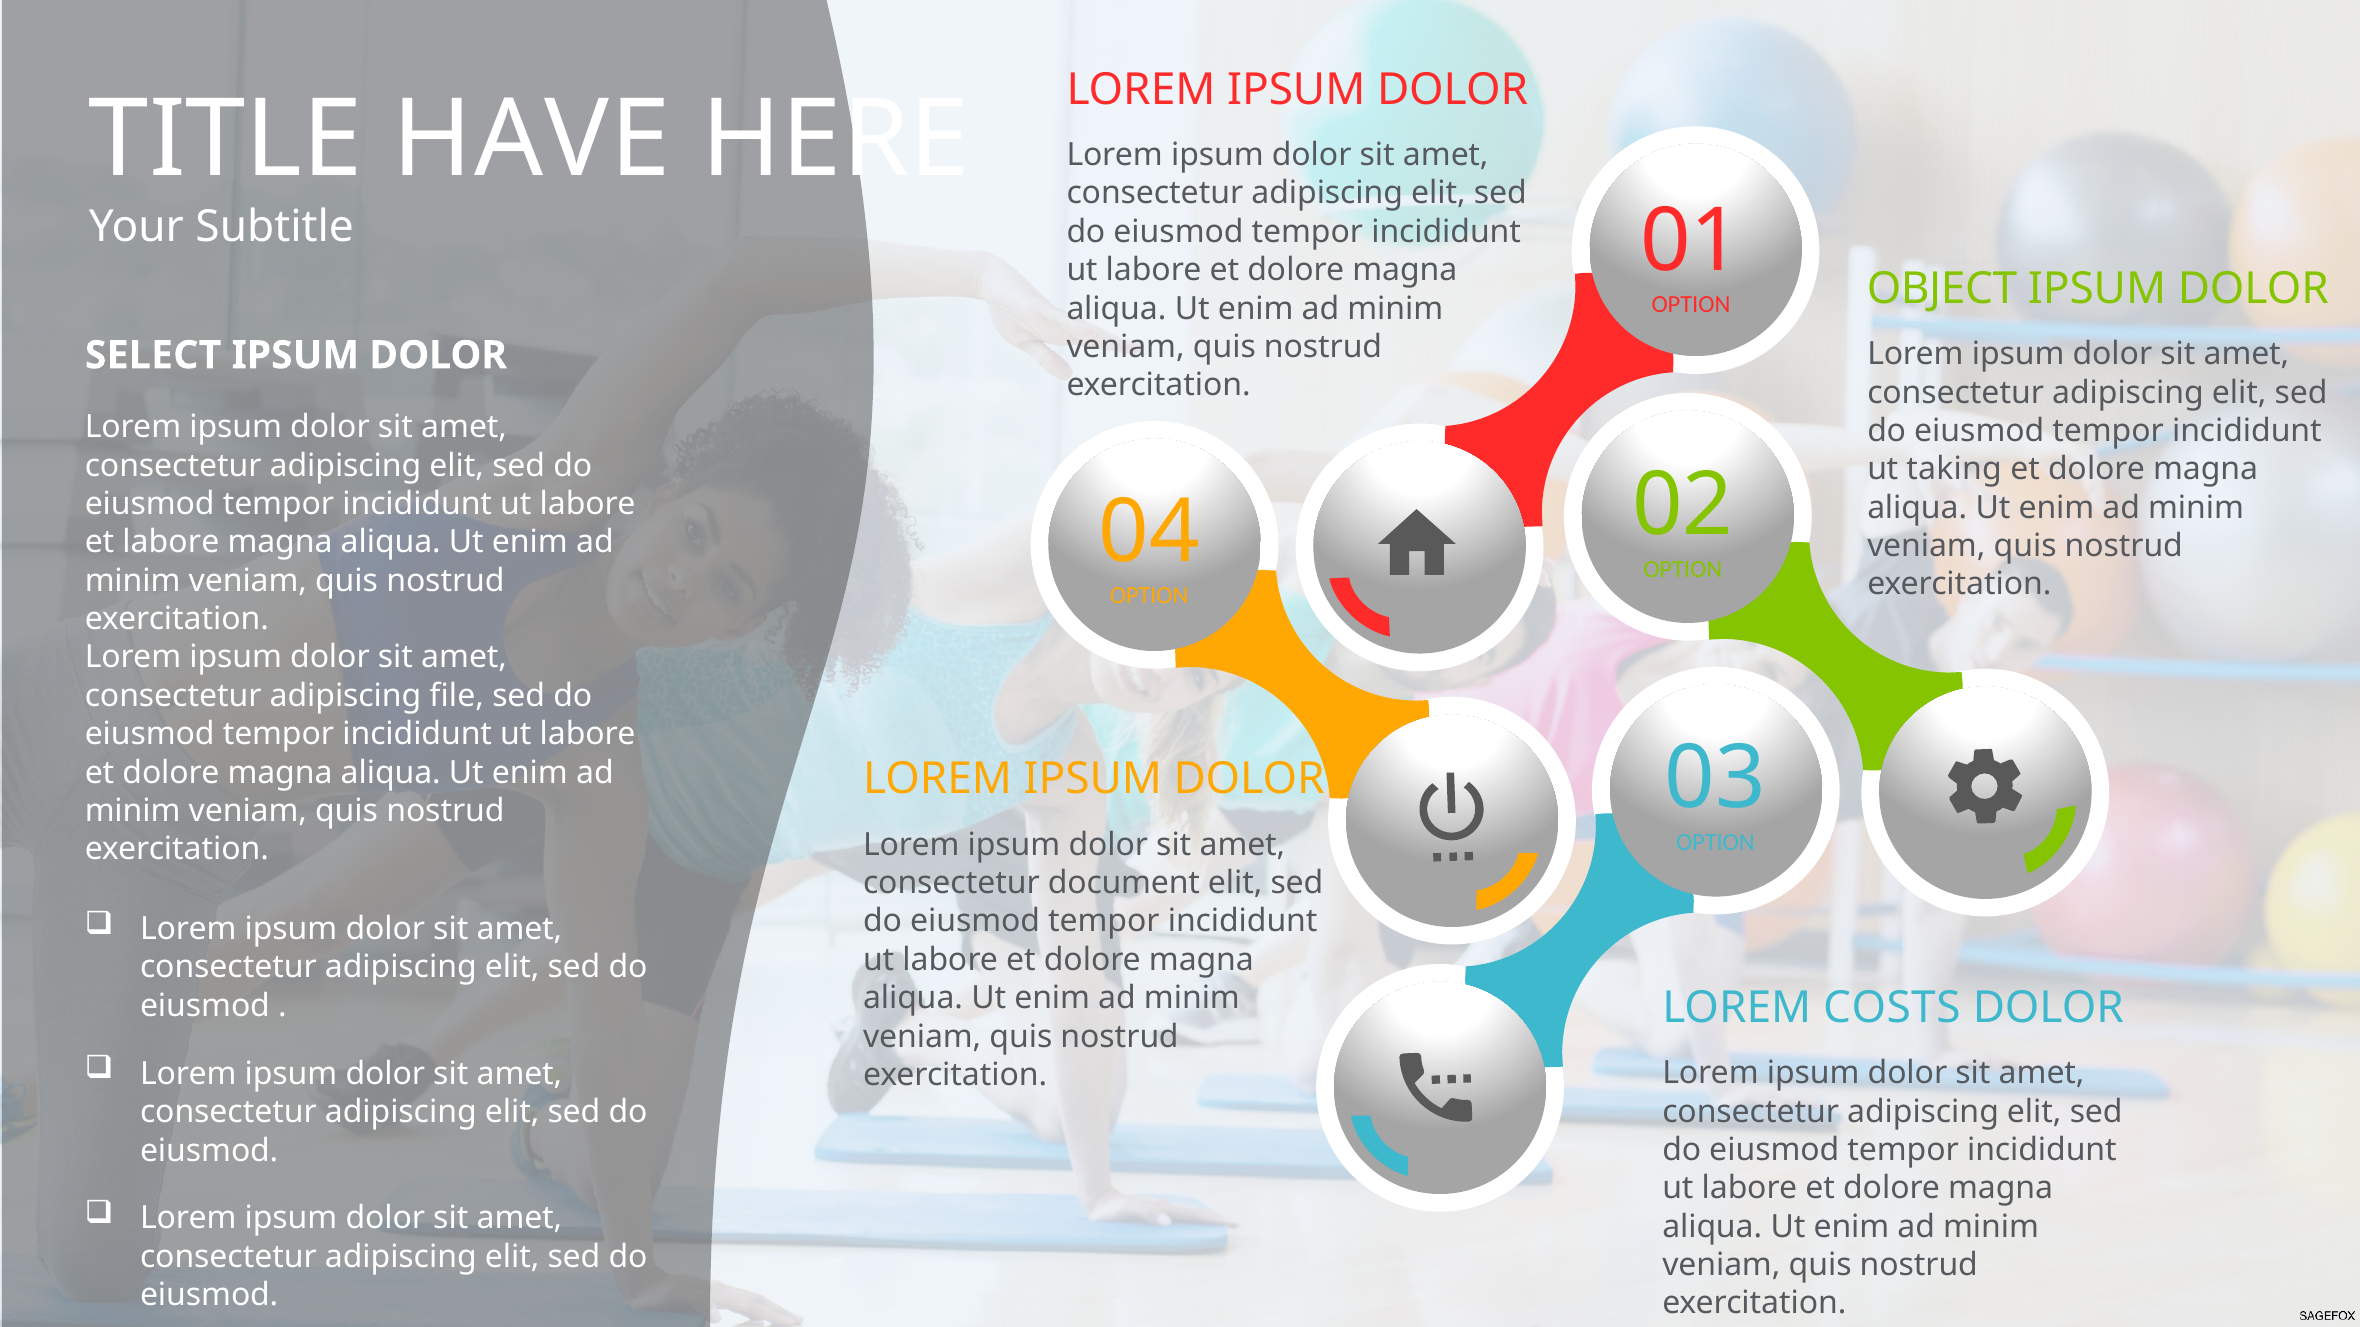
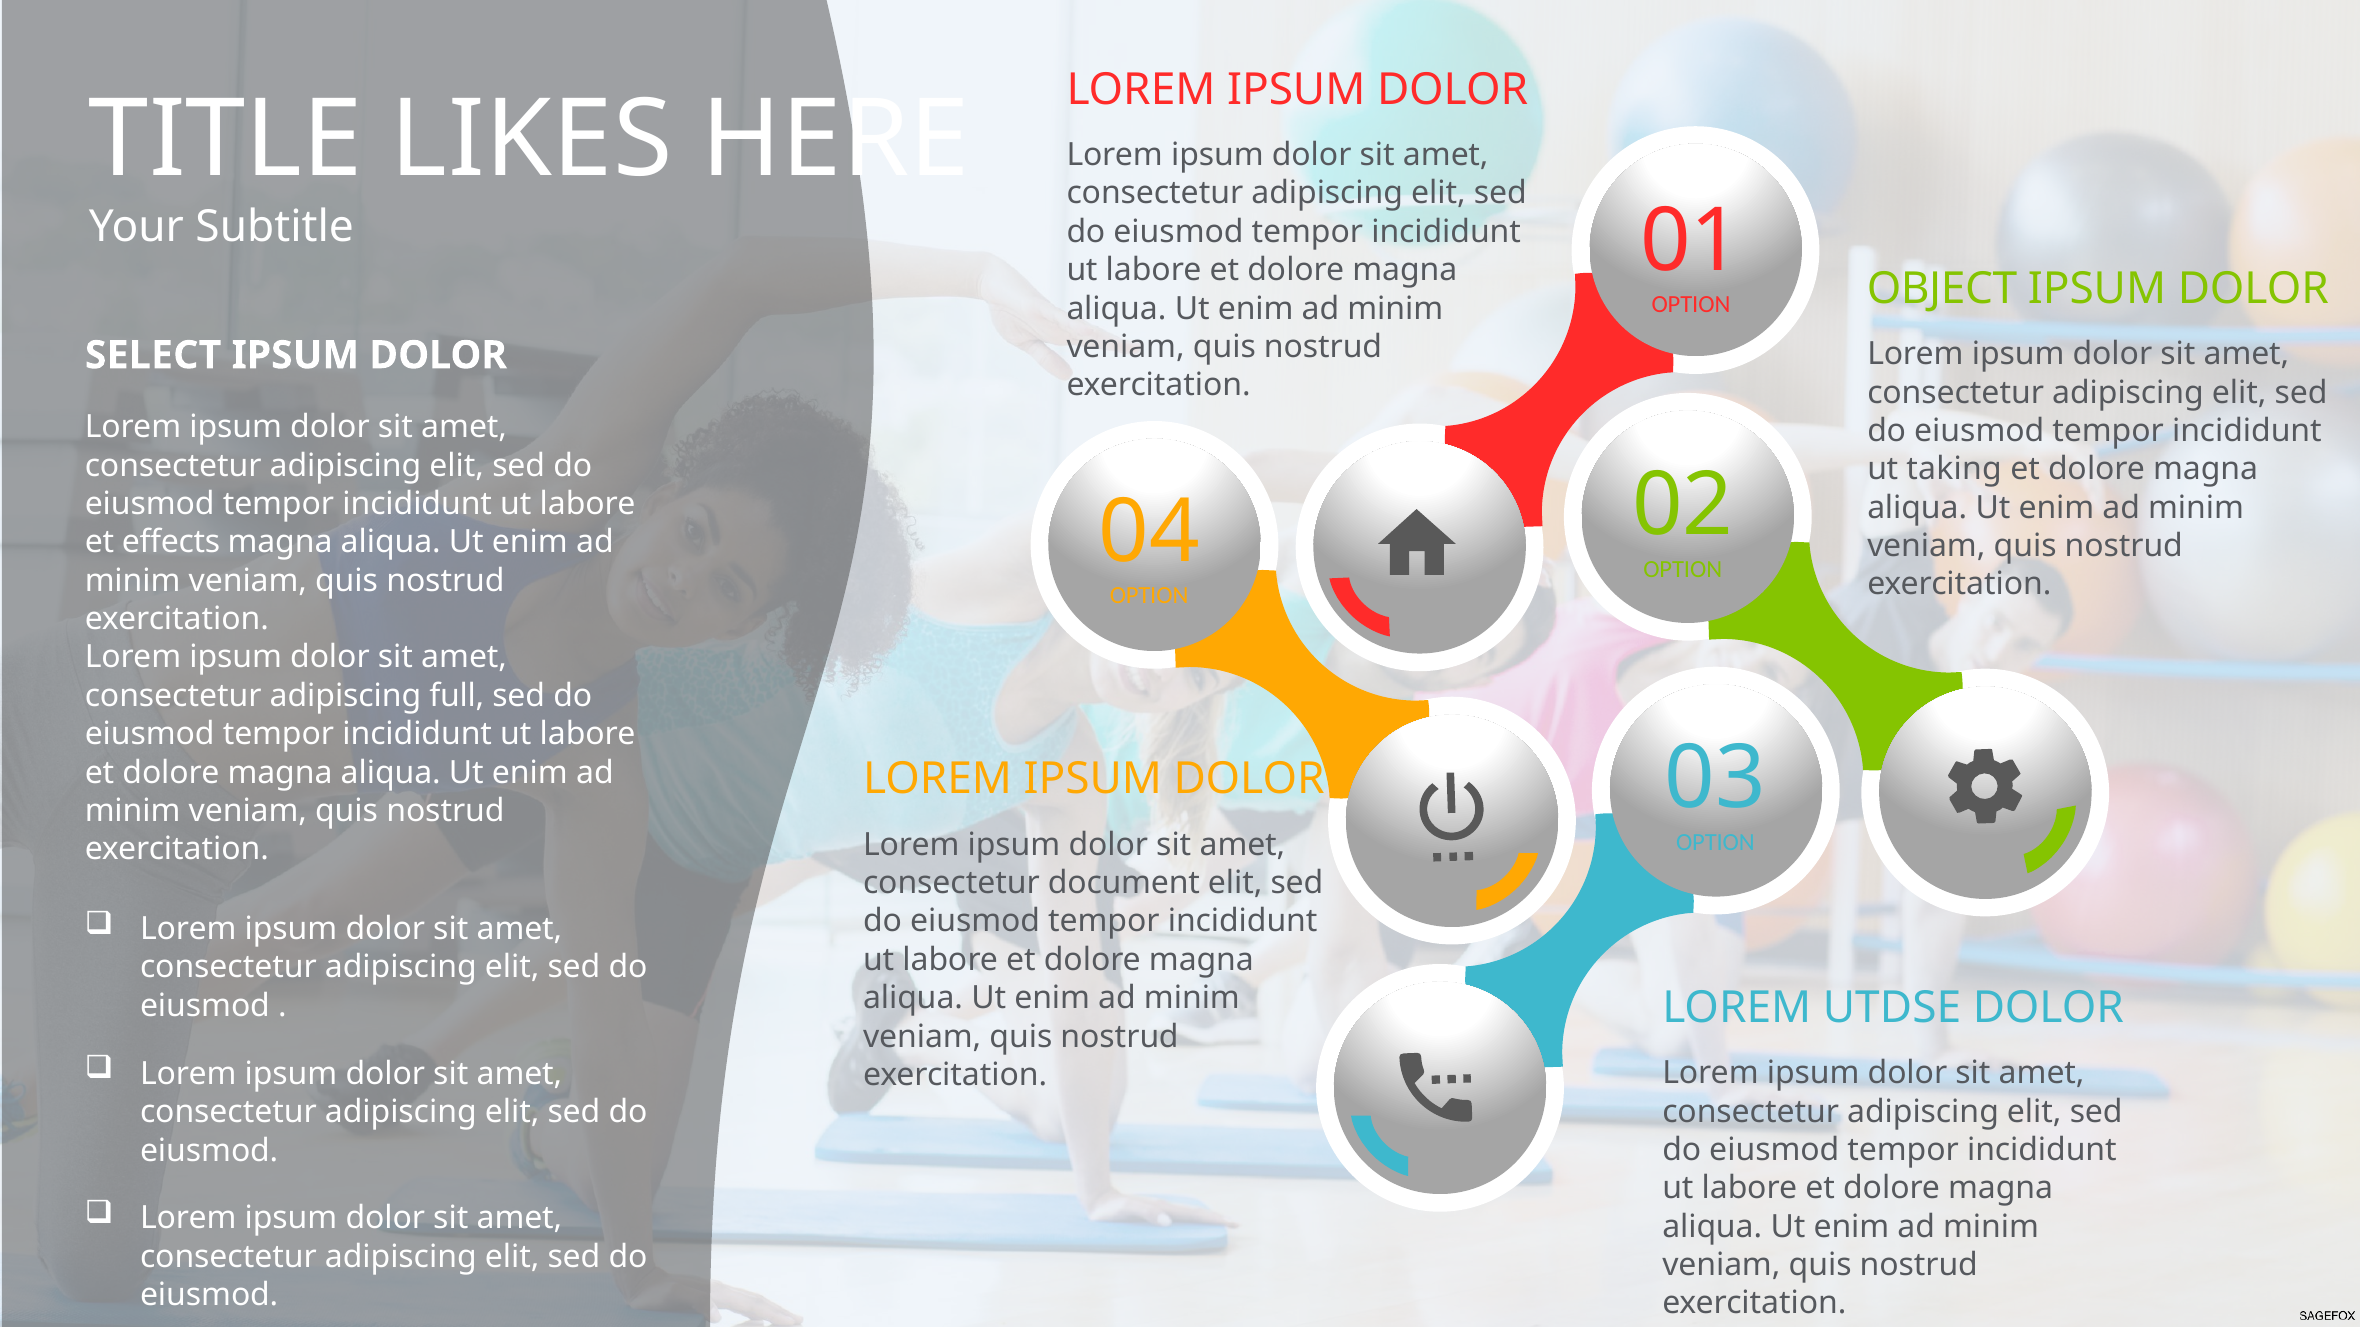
HAVE: HAVE -> LIKES
et labore: labore -> effects
file: file -> full
COSTS: COSTS -> UTDSE
